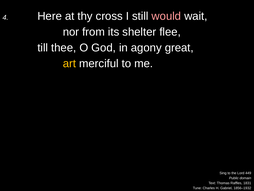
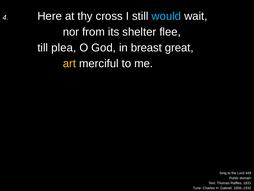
would colour: pink -> light blue
thee: thee -> plea
agony: agony -> breast
